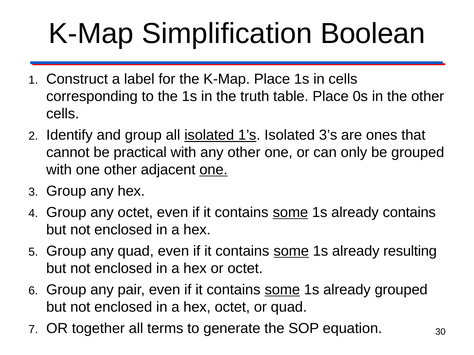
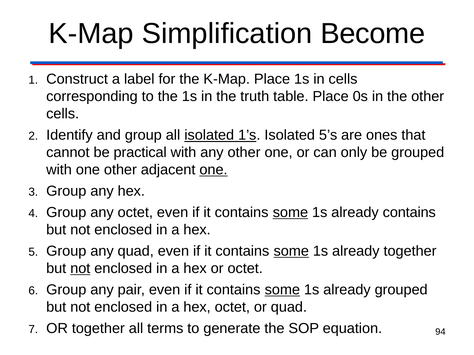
Boolean: Boolean -> Become
3’s: 3’s -> 5’s
already resulting: resulting -> together
not at (80, 269) underline: none -> present
30: 30 -> 94
